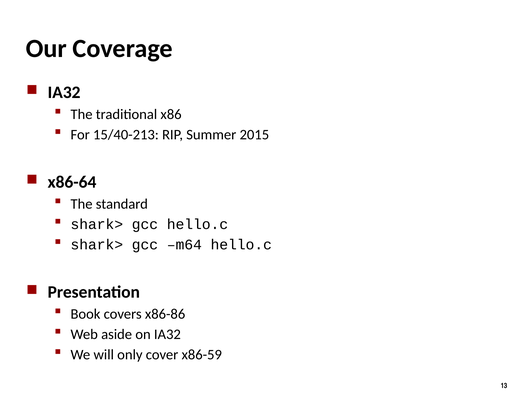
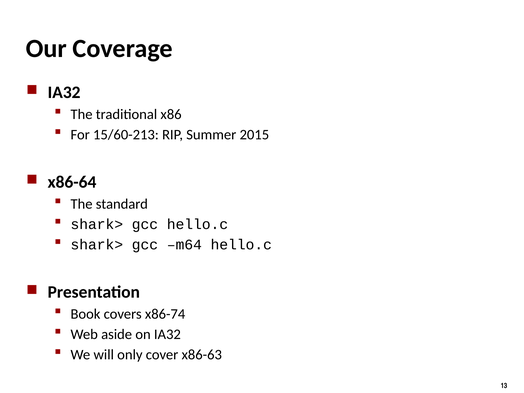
15/40-213: 15/40-213 -> 15/60-213
x86-86: x86-86 -> x86-74
x86-59: x86-59 -> x86-63
